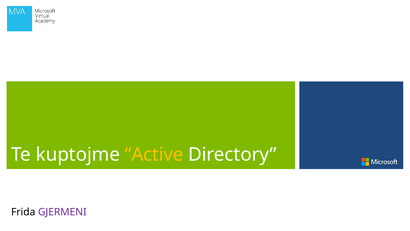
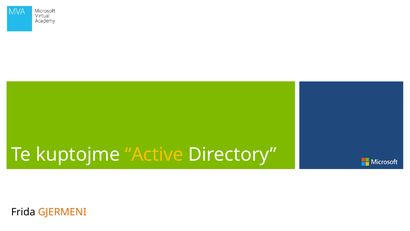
GJERMENI colour: purple -> orange
